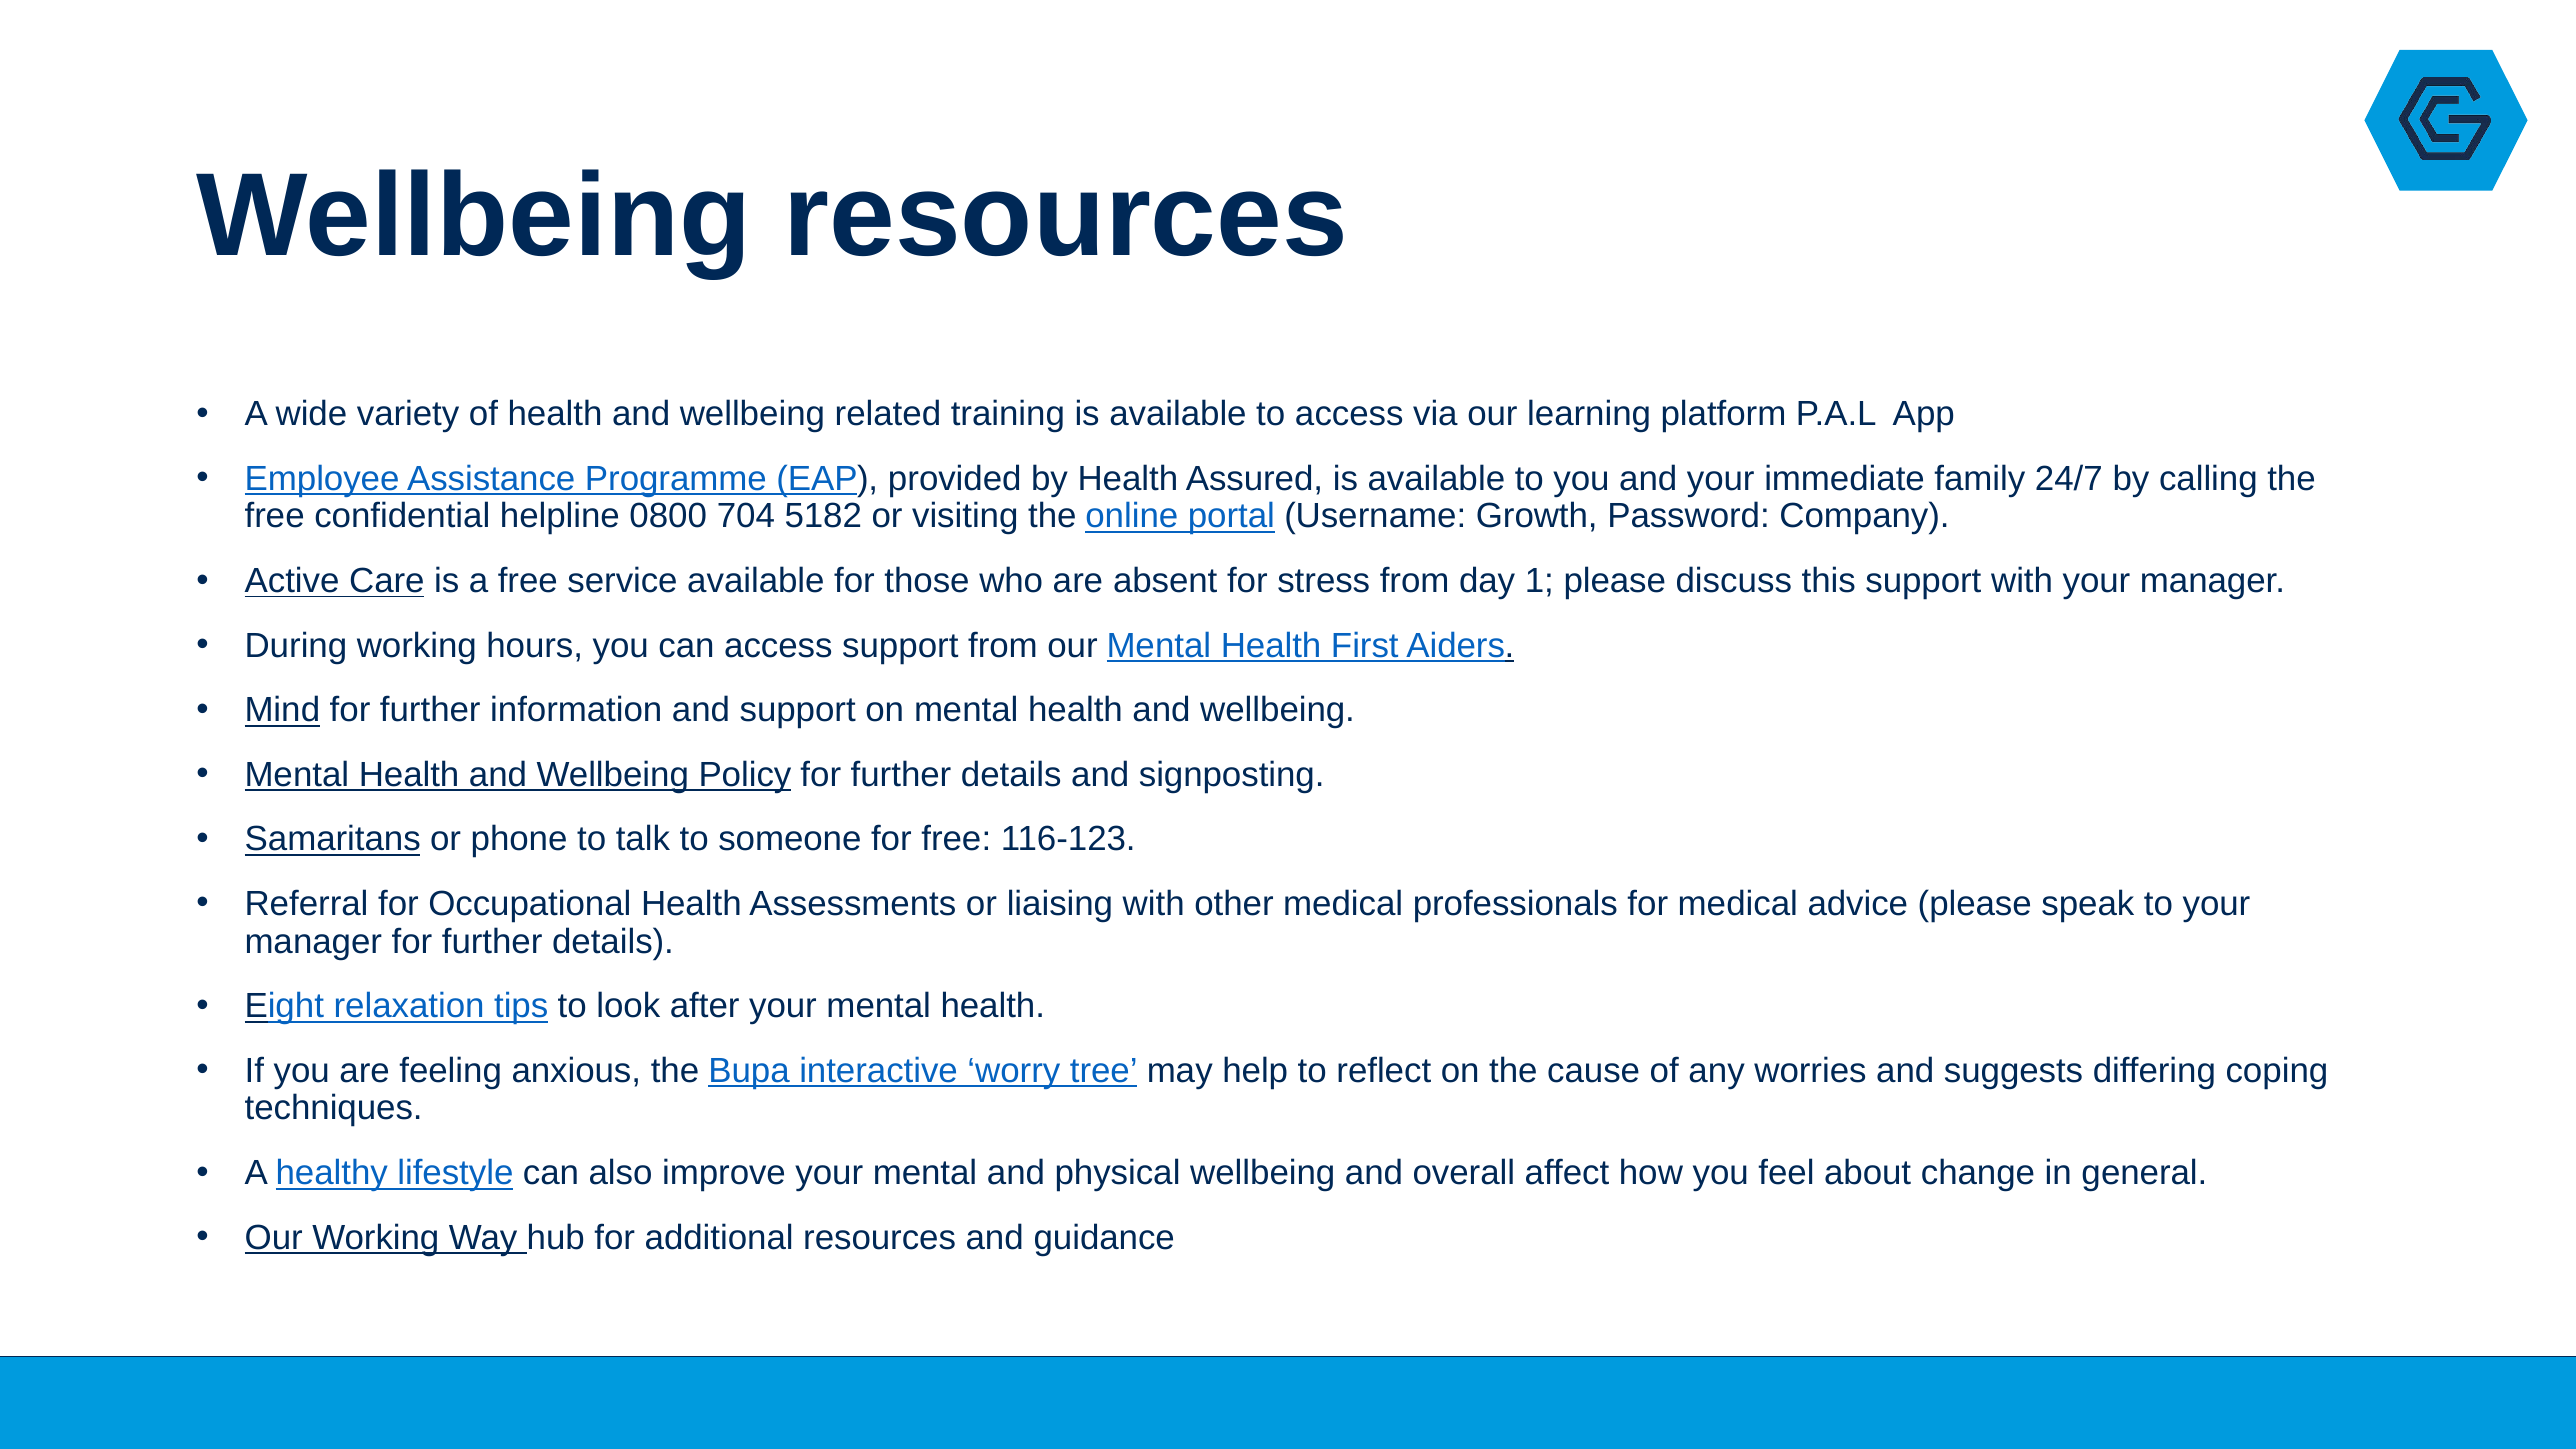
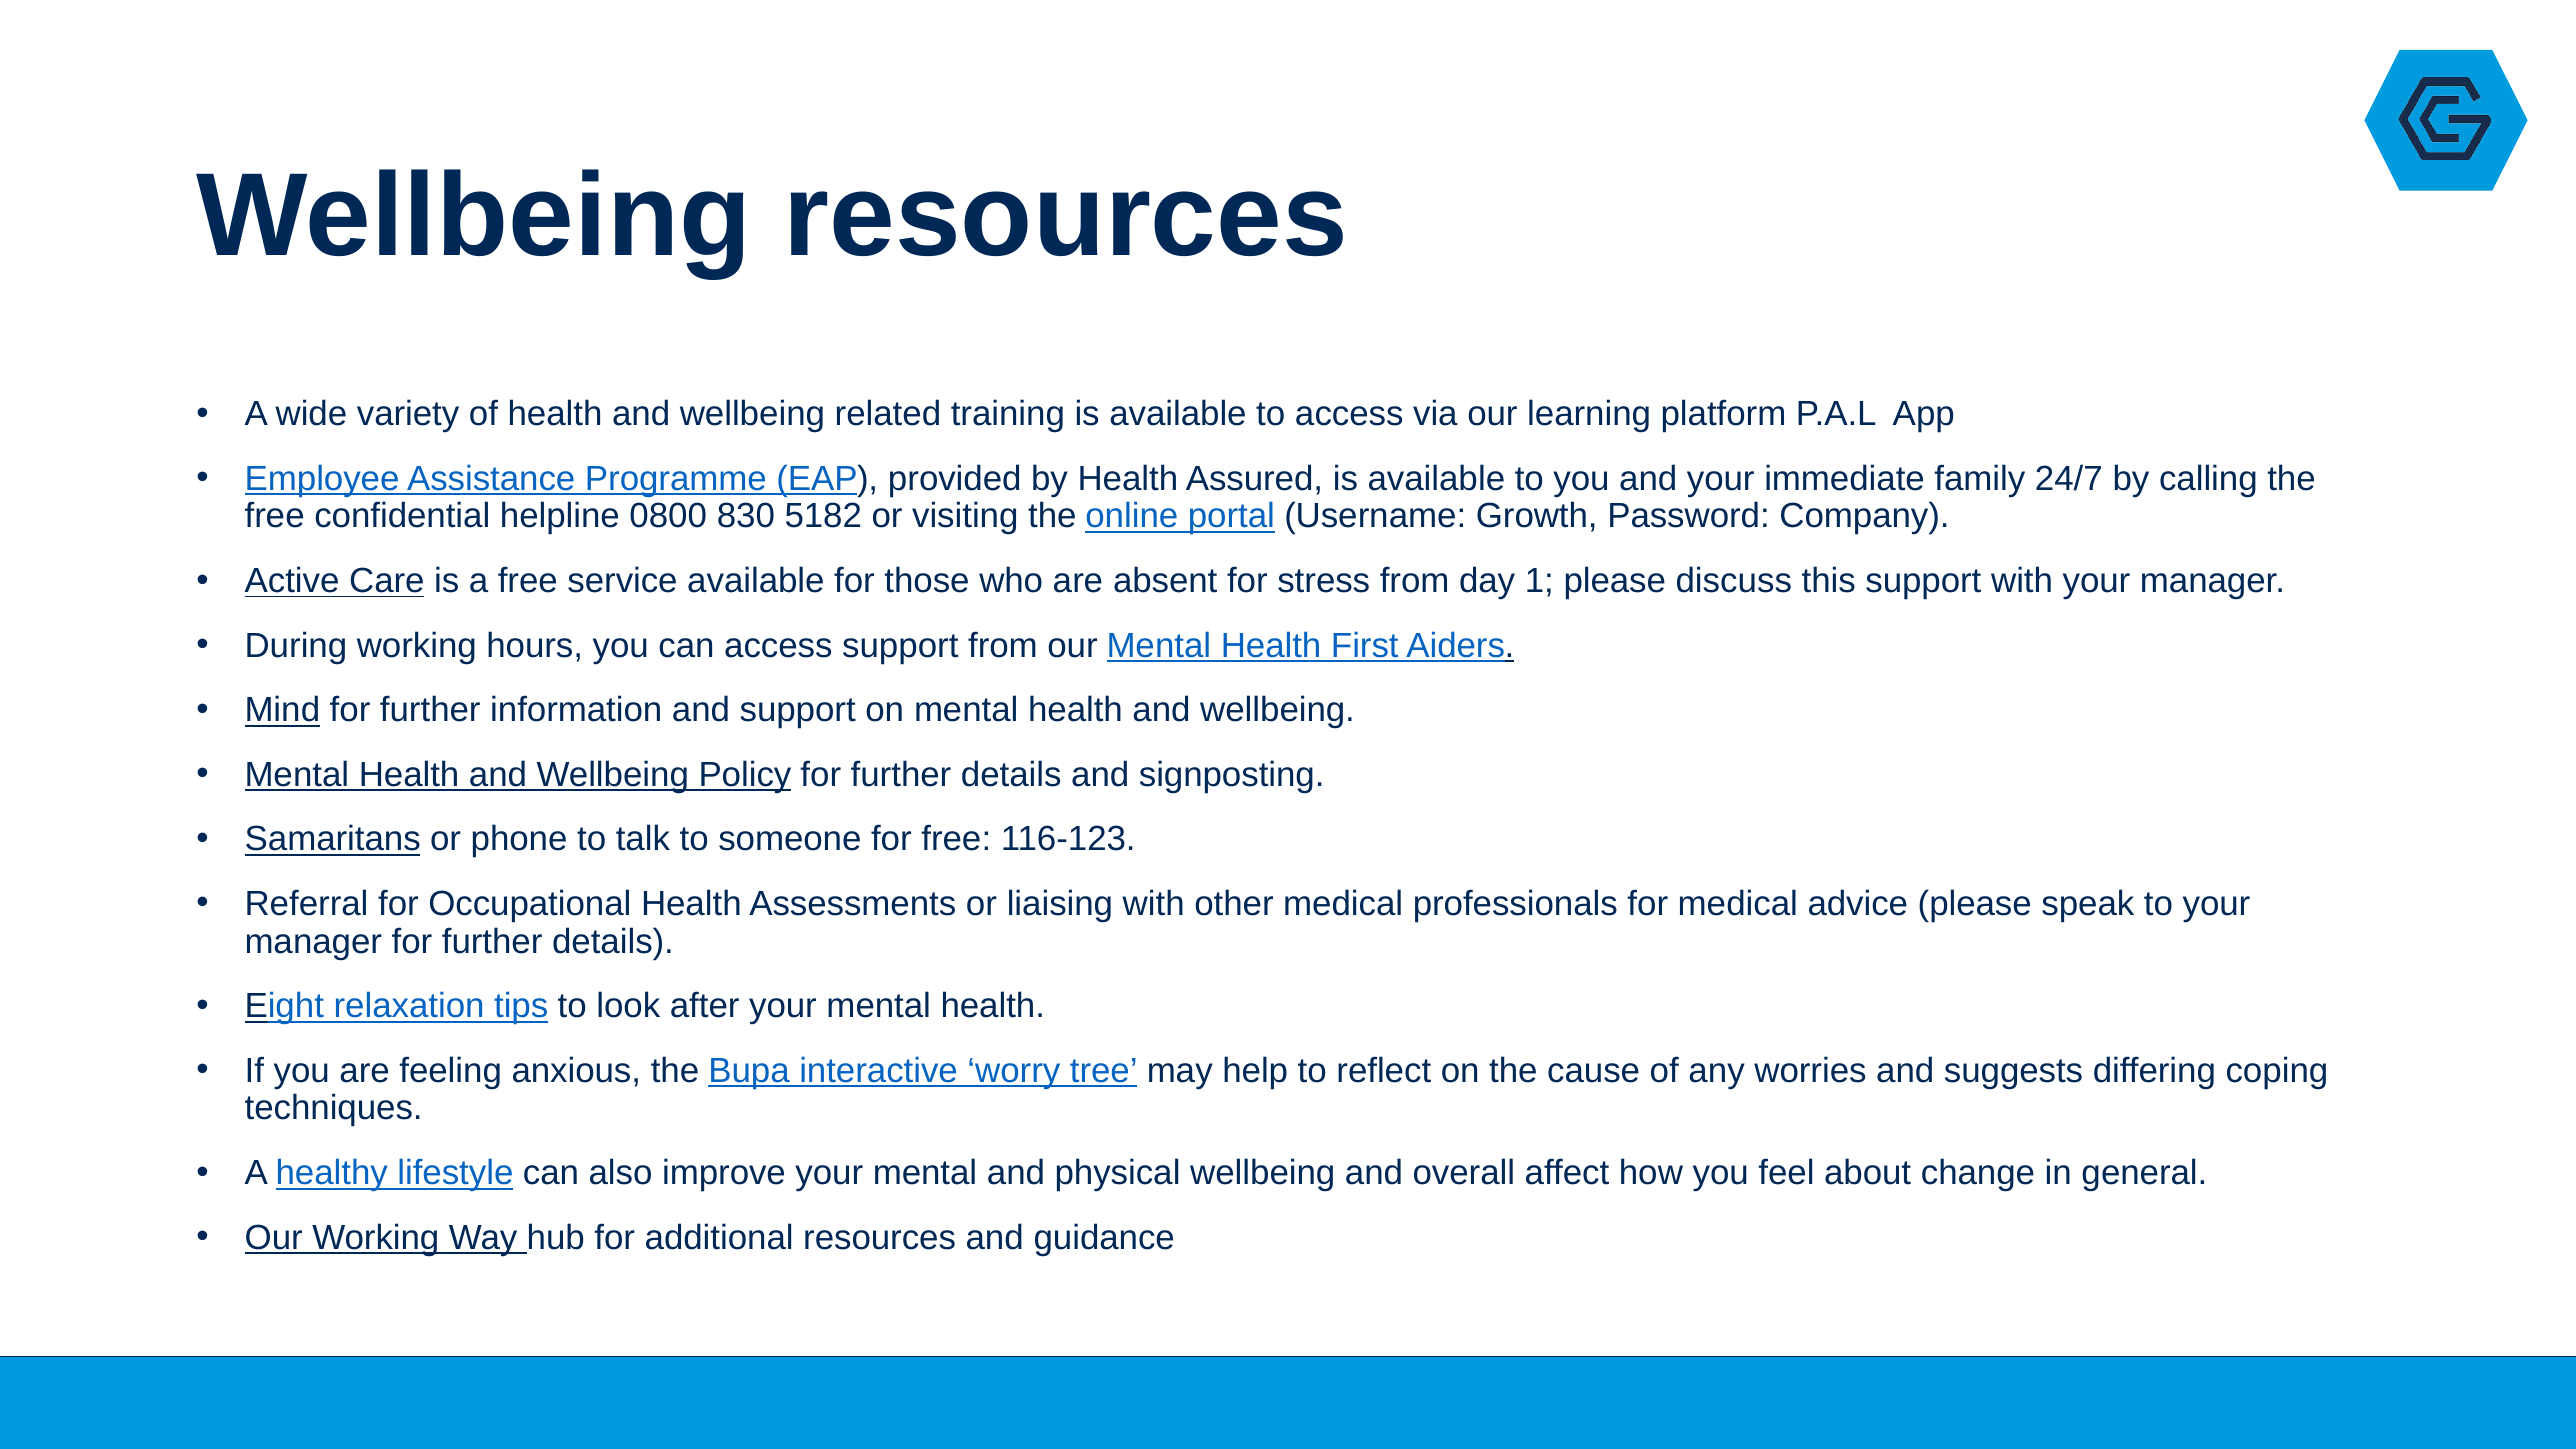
704: 704 -> 830
